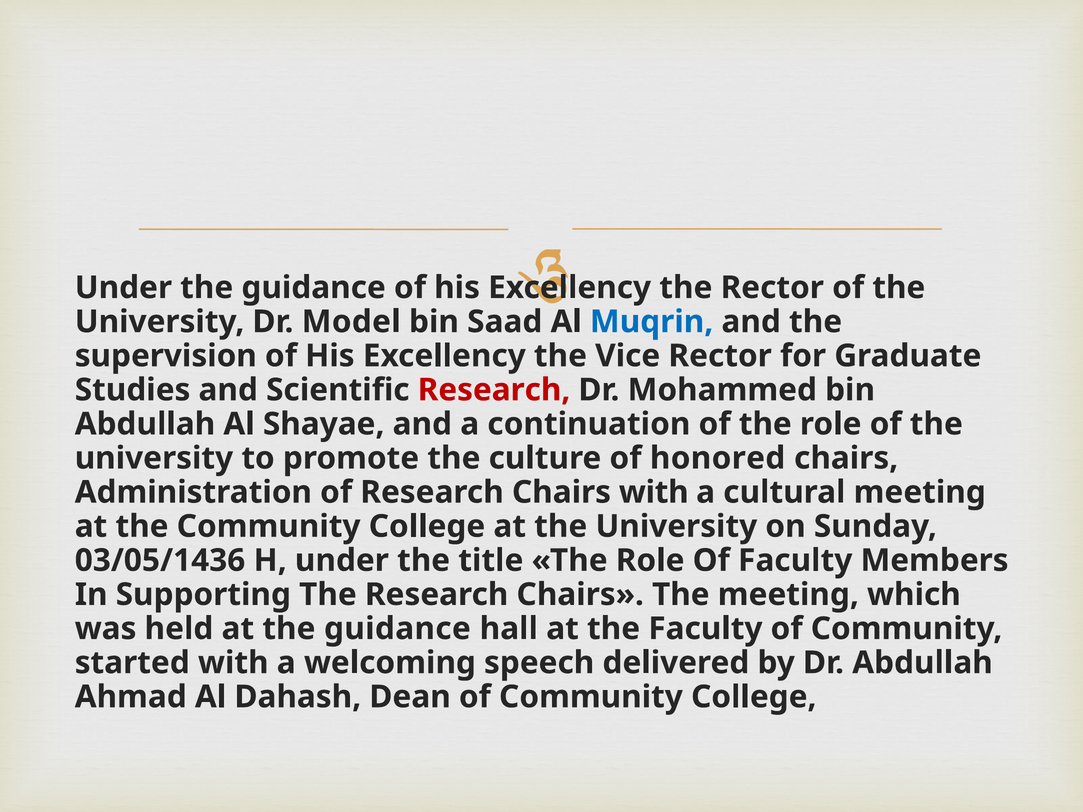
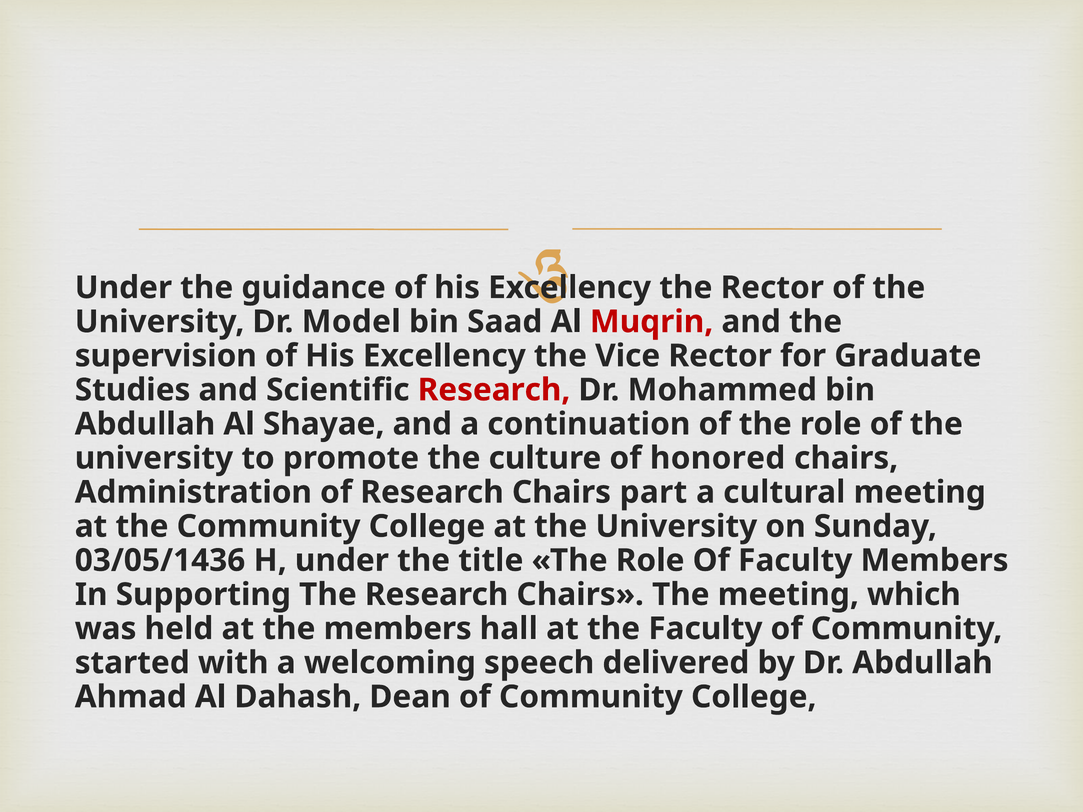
Muqrin colour: blue -> red
Chairs with: with -> part
at the guidance: guidance -> members
